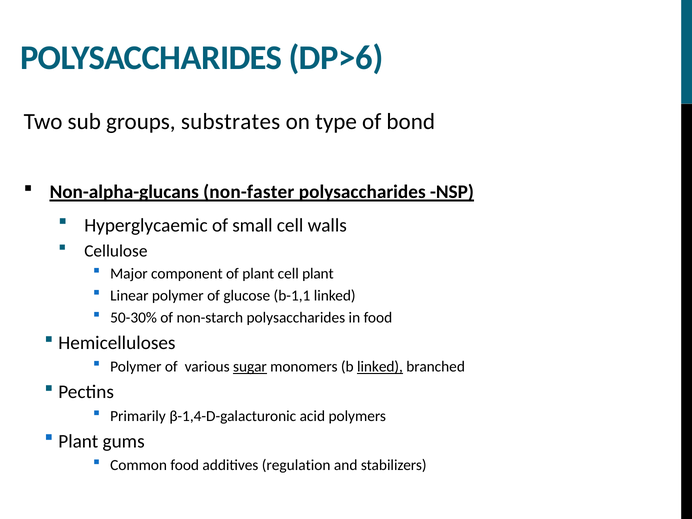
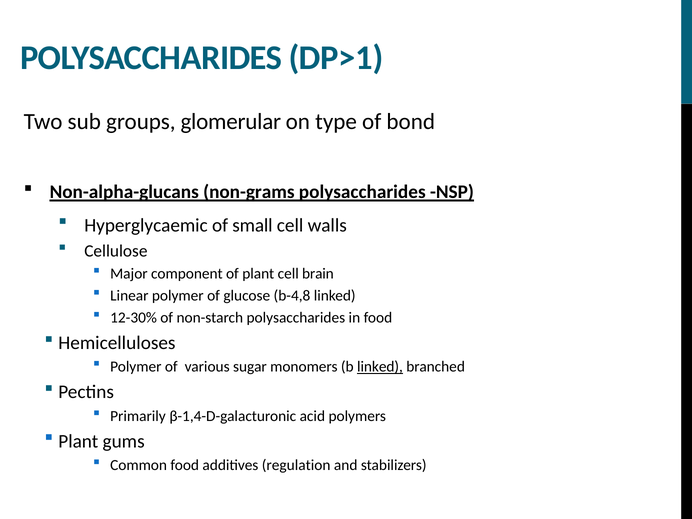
DP>6: DP>6 -> DP>1
substrates: substrates -> glomerular
non-faster: non-faster -> non-grams
cell plant: plant -> brain
b-1,1: b-1,1 -> b-4,8
50-30%: 50-30% -> 12-30%
sugar underline: present -> none
